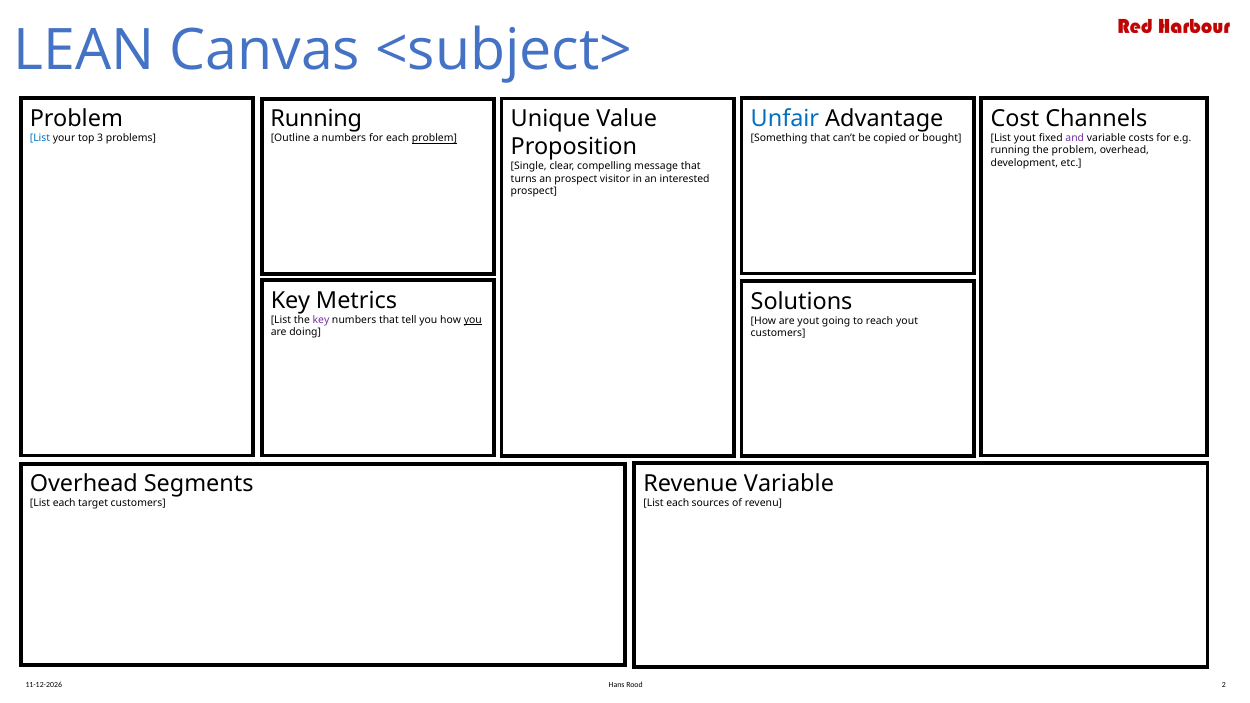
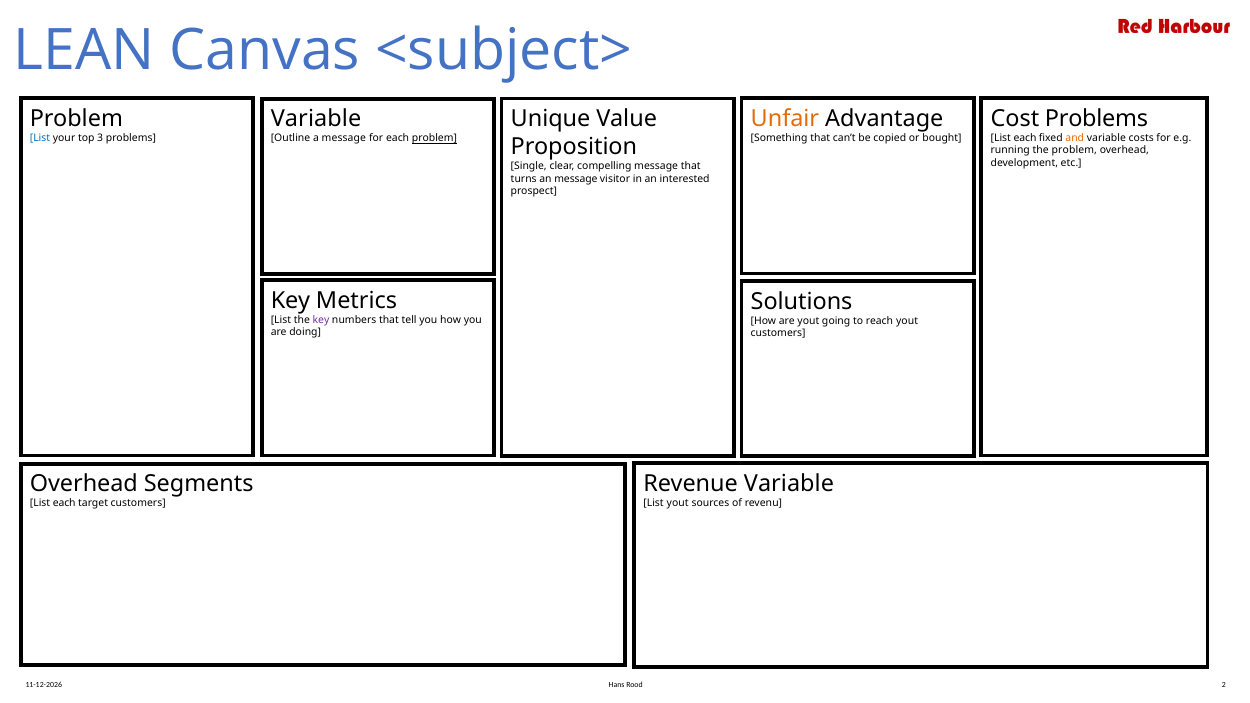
Unfair colour: blue -> orange
Cost Channels: Channels -> Problems
Running at (316, 119): Running -> Variable
yout at (1025, 138): yout -> each
and colour: purple -> orange
a numbers: numbers -> message
an prospect: prospect -> message
you at (473, 320) underline: present -> none
each at (678, 503): each -> yout
